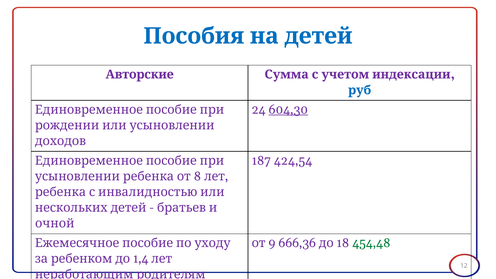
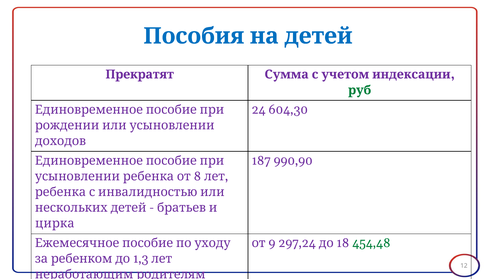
Авторские: Авторские -> Прекратят
руб colour: blue -> green
604,30 underline: present -> none
424,54: 424,54 -> 990,90
очной: очной -> цирка
666,36: 666,36 -> 297,24
1,4: 1,4 -> 1,3
